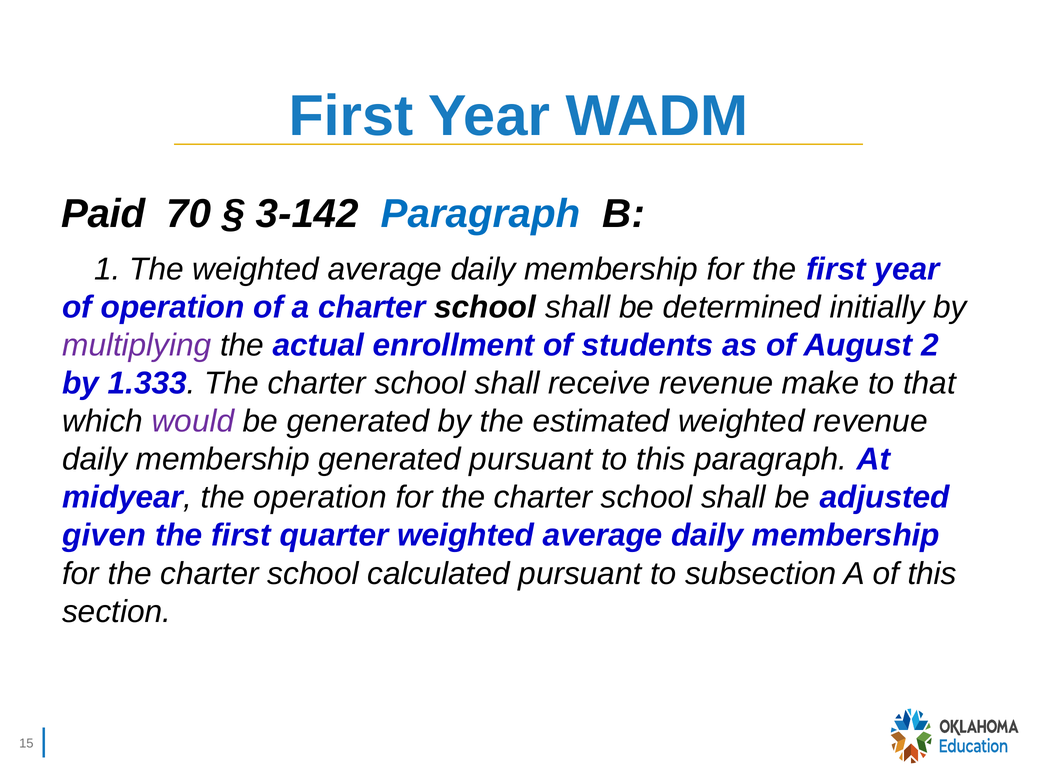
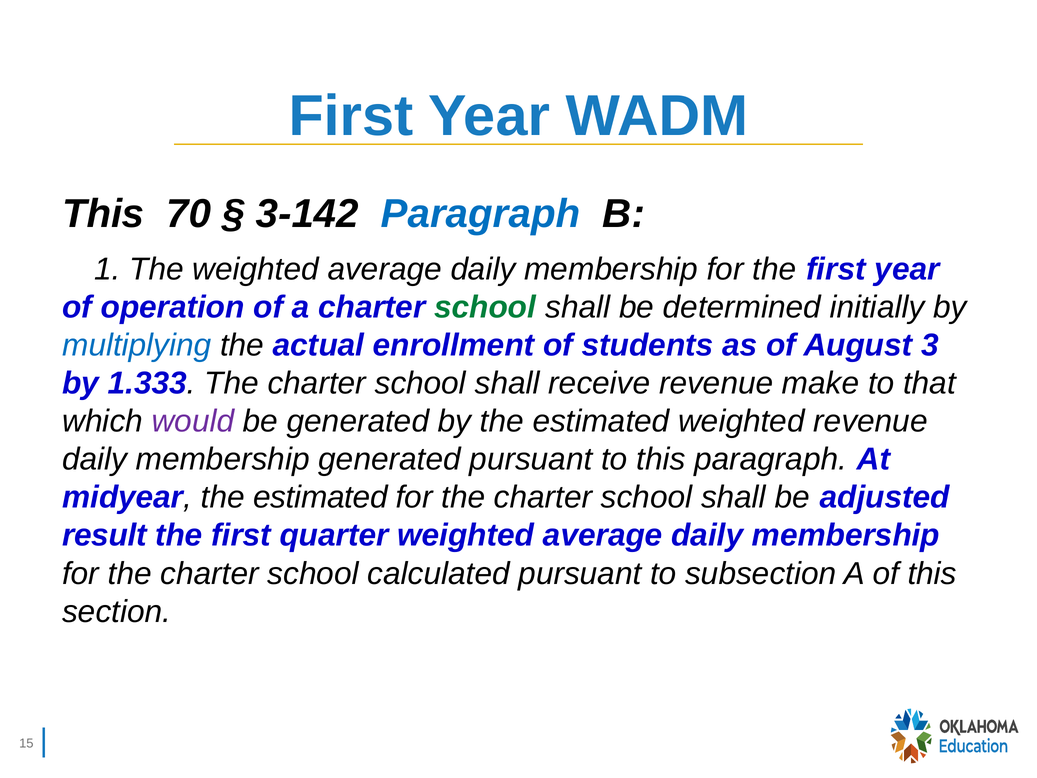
Paid at (103, 214): Paid -> This
school at (485, 307) colour: black -> green
multiplying colour: purple -> blue
2: 2 -> 3
midyear the operation: operation -> estimated
given: given -> result
